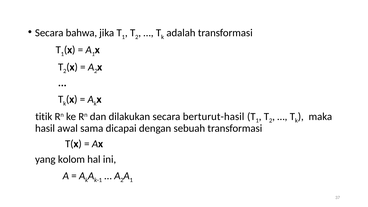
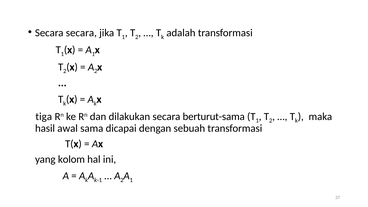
Secara bahwa: bahwa -> secara
titik: titik -> tiga
berturut-hasil: berturut-hasil -> berturut-sama
